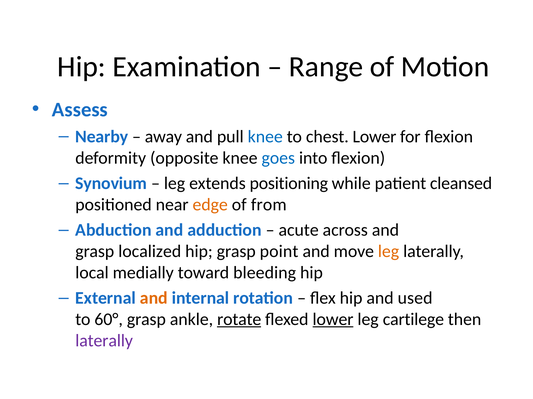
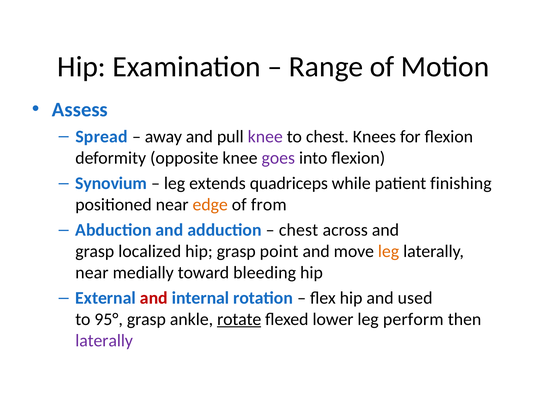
Nearby: Nearby -> Spread
knee at (265, 137) colour: blue -> purple
chest Lower: Lower -> Knees
goes colour: blue -> purple
positioning: positioning -> quadriceps
cleansed: cleansed -> finishing
acute at (299, 230): acute -> chest
local at (92, 273): local -> near
and at (154, 299) colour: orange -> red
60°: 60° -> 95°
lower at (333, 320) underline: present -> none
cartilege: cartilege -> perform
